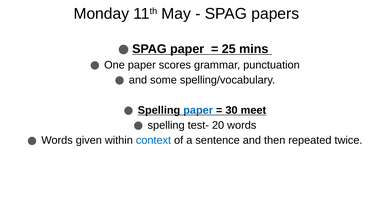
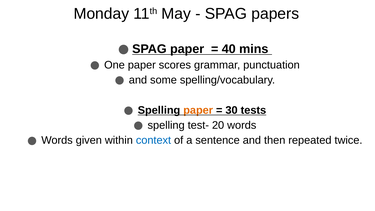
25: 25 -> 40
paper at (198, 110) colour: blue -> orange
meet: meet -> tests
